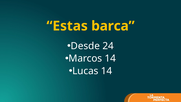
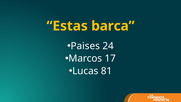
Desde: Desde -> Paises
Marcos 14: 14 -> 17
Lucas 14: 14 -> 81
